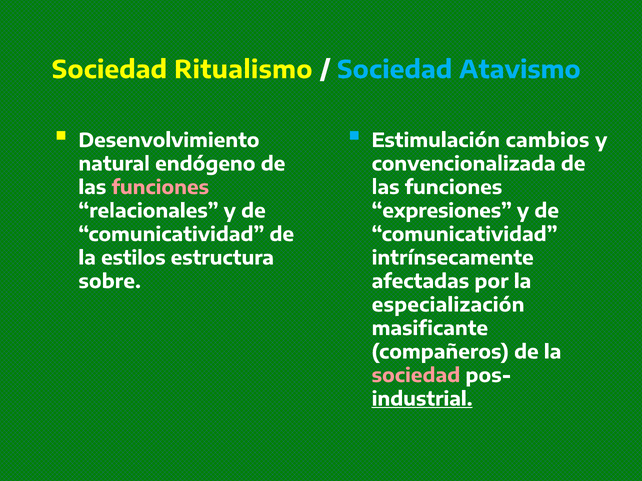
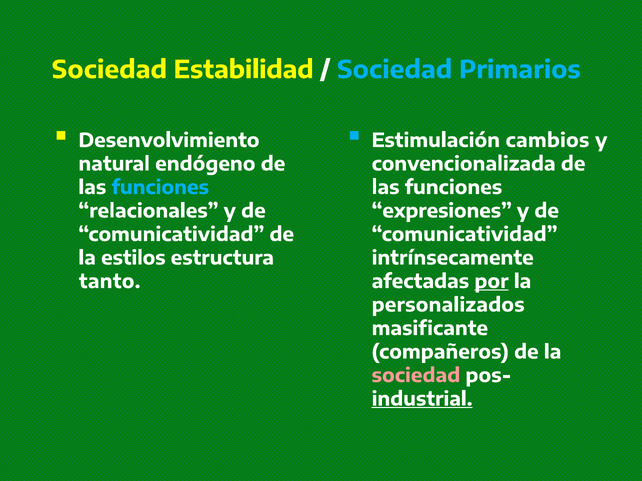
Ritualismo: Ritualismo -> Estabilidad
Atavismo: Atavismo -> Primarios
funciones at (160, 188) colour: pink -> light blue
sobre: sobre -> tanto
por underline: none -> present
especialización: especialización -> personalizados
